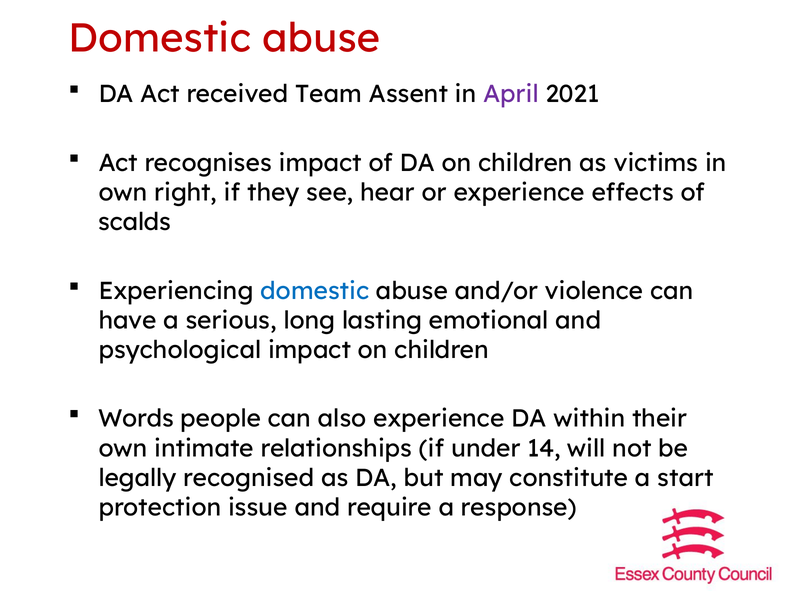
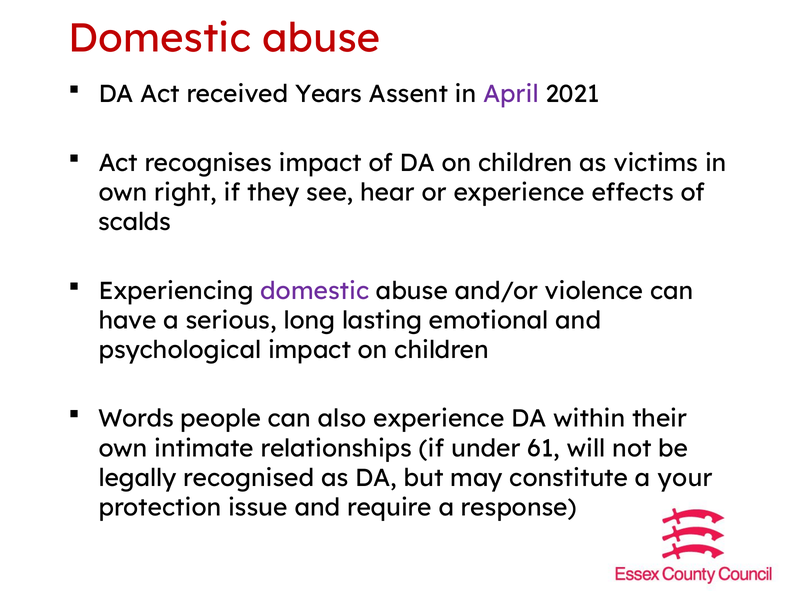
Team: Team -> Years
domestic at (315, 291) colour: blue -> purple
14: 14 -> 61
start: start -> your
